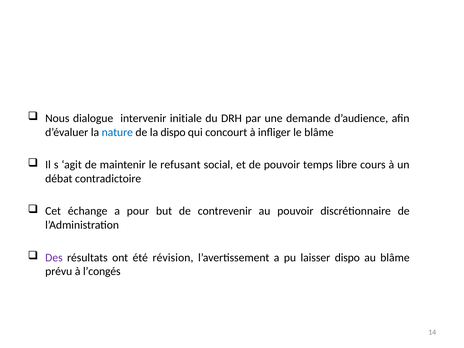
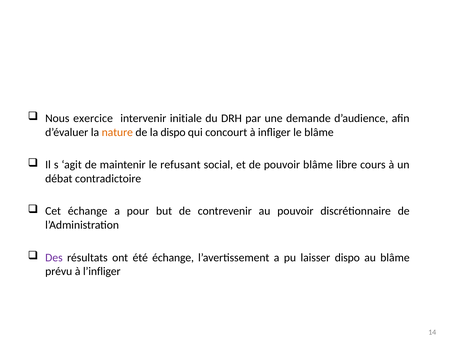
dialogue: dialogue -> exercice
nature colour: blue -> orange
pouvoir temps: temps -> blâme
été révision: révision -> échange
l’congés: l’congés -> l’infliger
